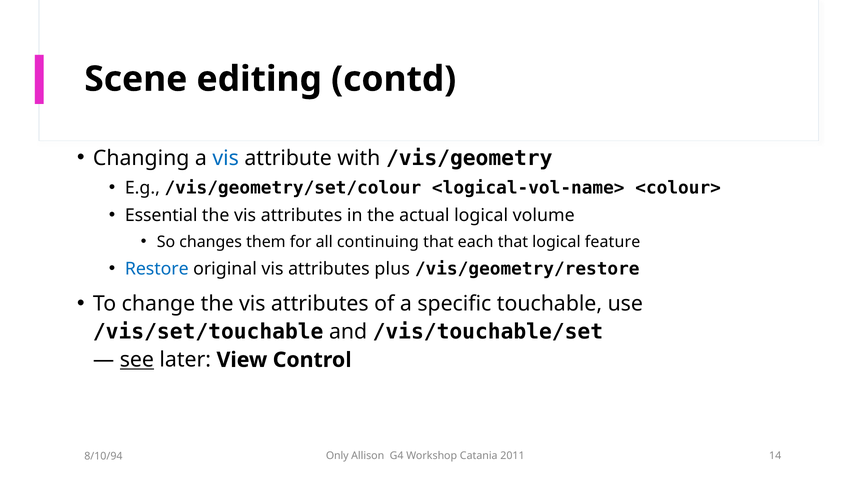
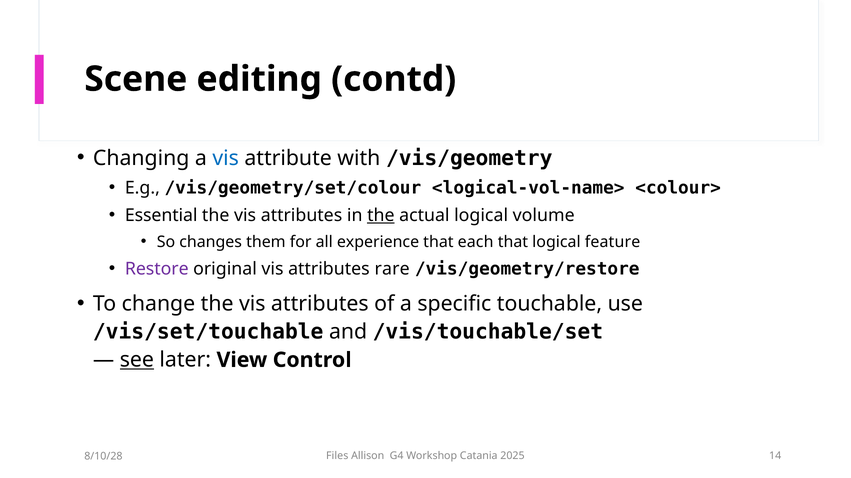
the at (381, 216) underline: none -> present
continuing: continuing -> experience
Restore colour: blue -> purple
plus: plus -> rare
Only: Only -> Files
2011: 2011 -> 2025
8/10/94: 8/10/94 -> 8/10/28
